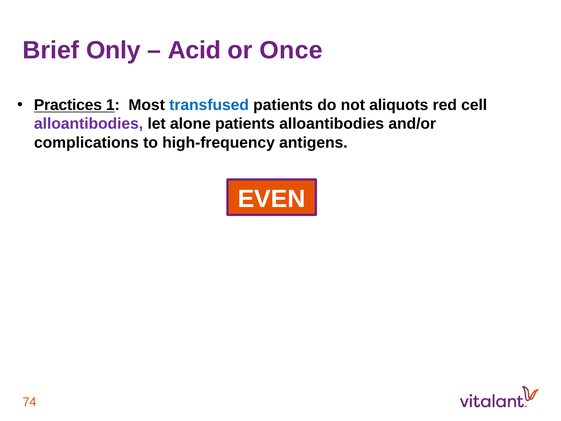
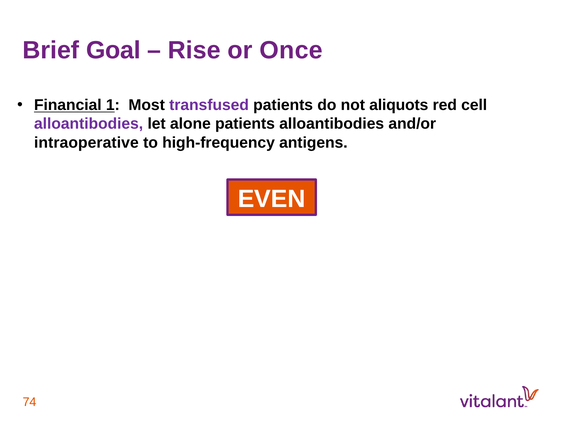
Only: Only -> Goal
Acid: Acid -> Rise
Practices: Practices -> Financial
transfused colour: blue -> purple
complications: complications -> intraoperative
